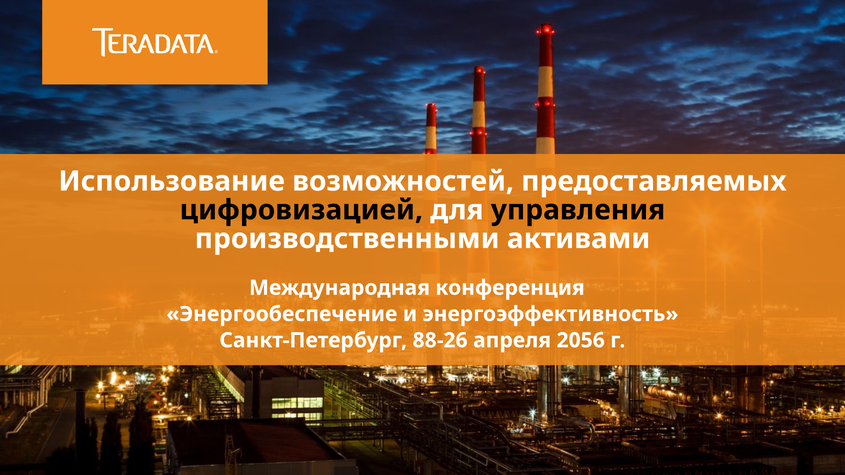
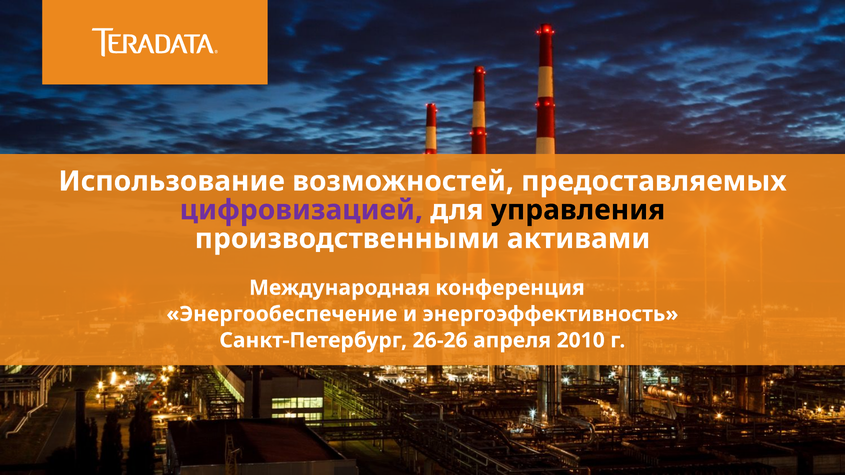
цифровизацией colour: black -> purple
88-26: 88-26 -> 26-26
2056: 2056 -> 2010
